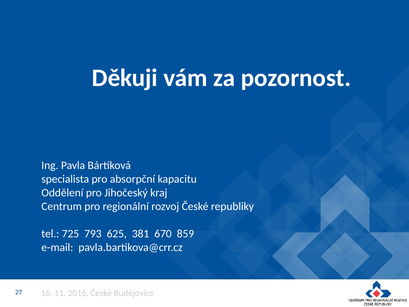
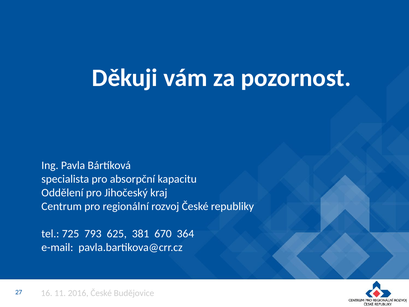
859: 859 -> 364
